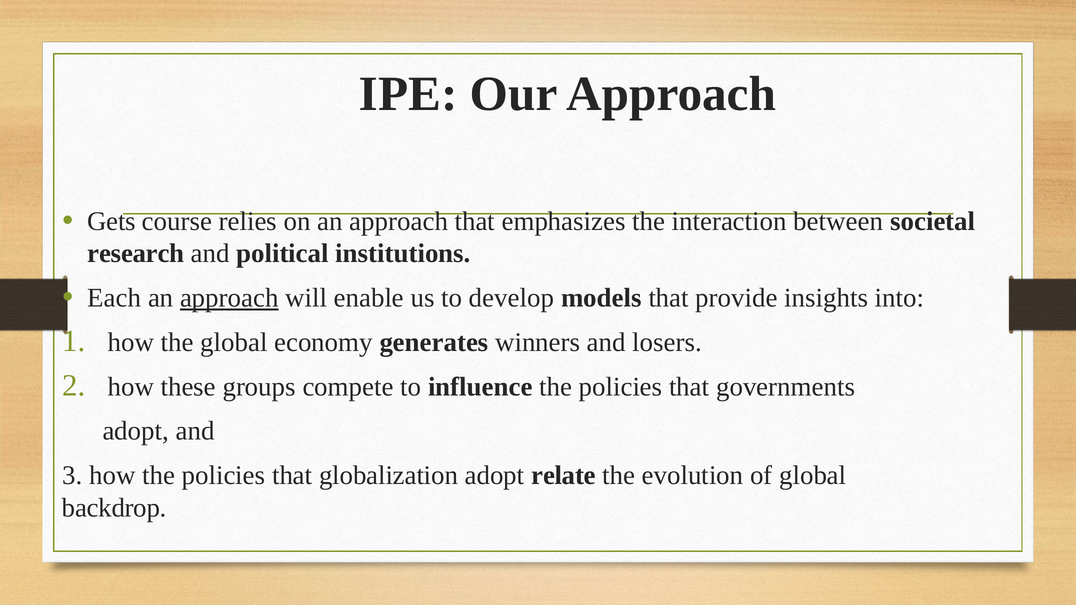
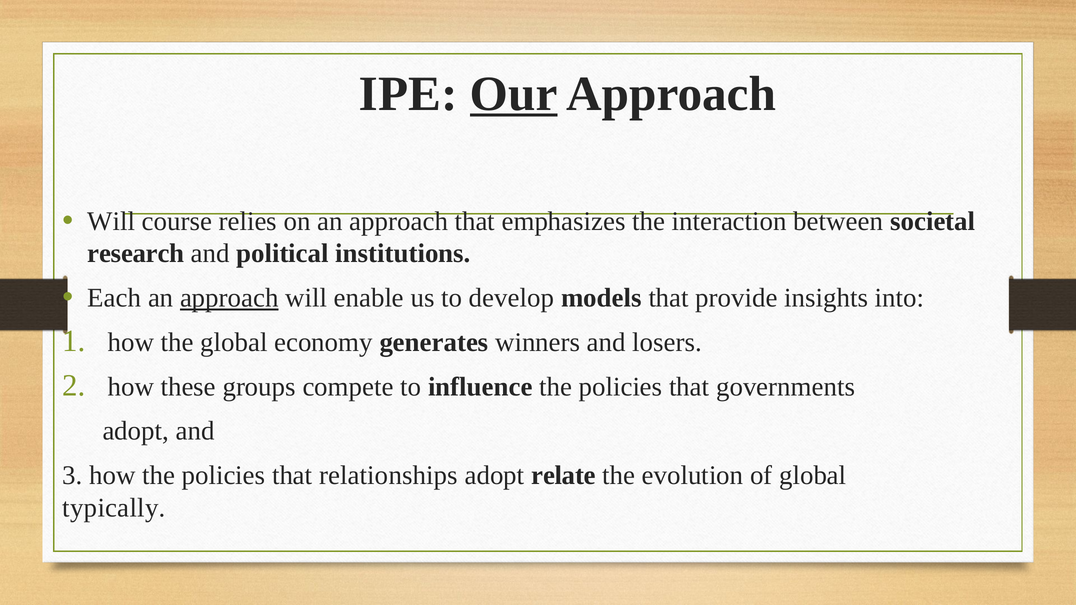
Our underline: none -> present
Gets at (111, 221): Gets -> Will
globalization: globalization -> relationships
backdrop: backdrop -> typically
